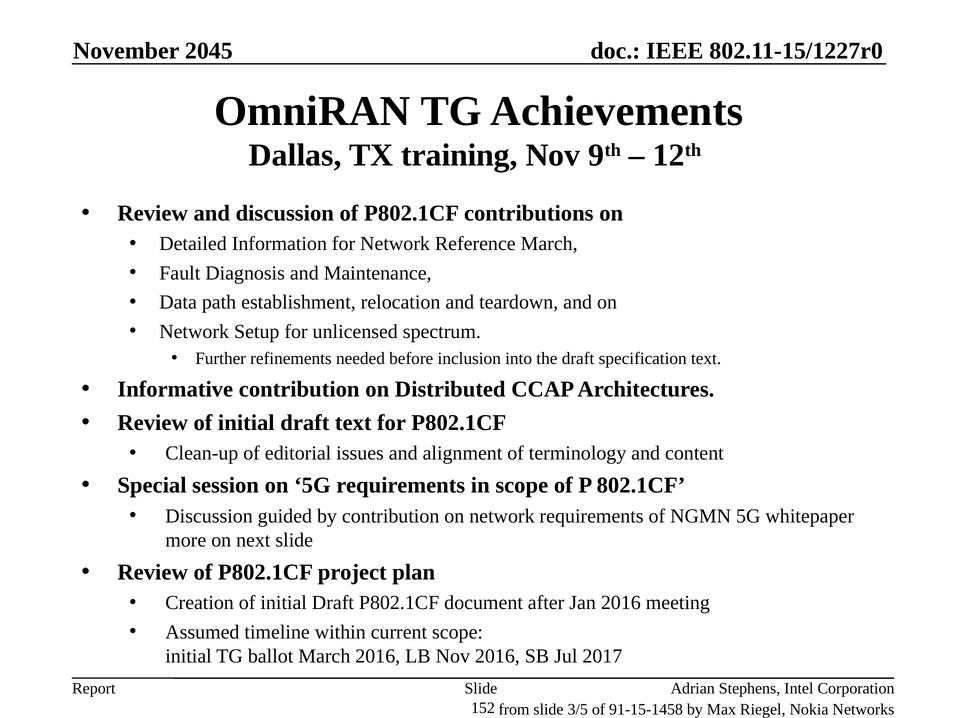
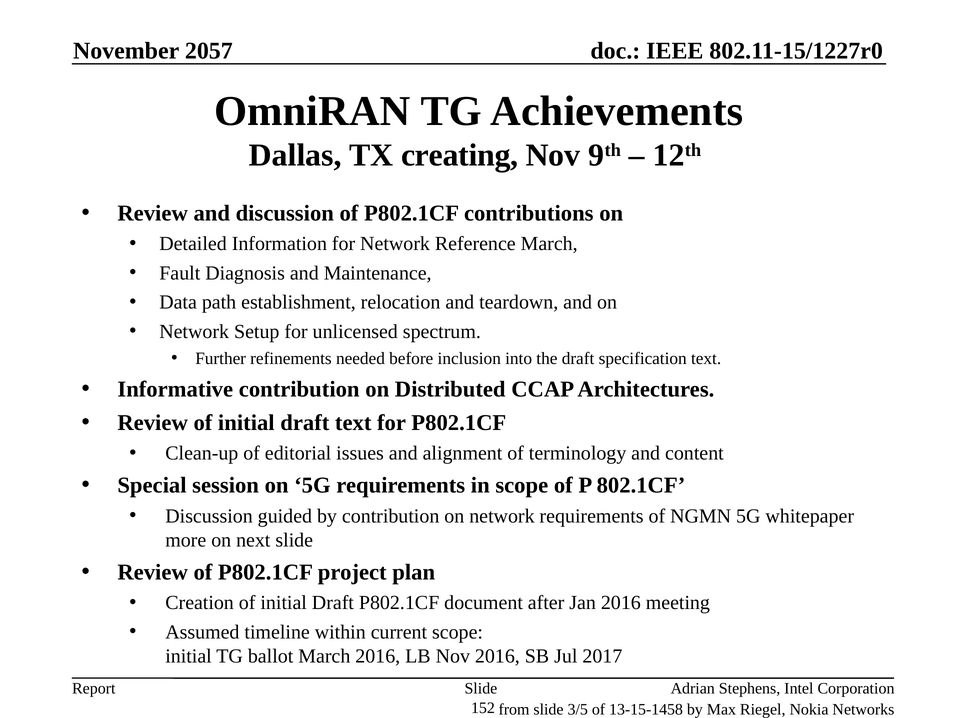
2045: 2045 -> 2057
training: training -> creating
91-15-1458: 91-15-1458 -> 13-15-1458
